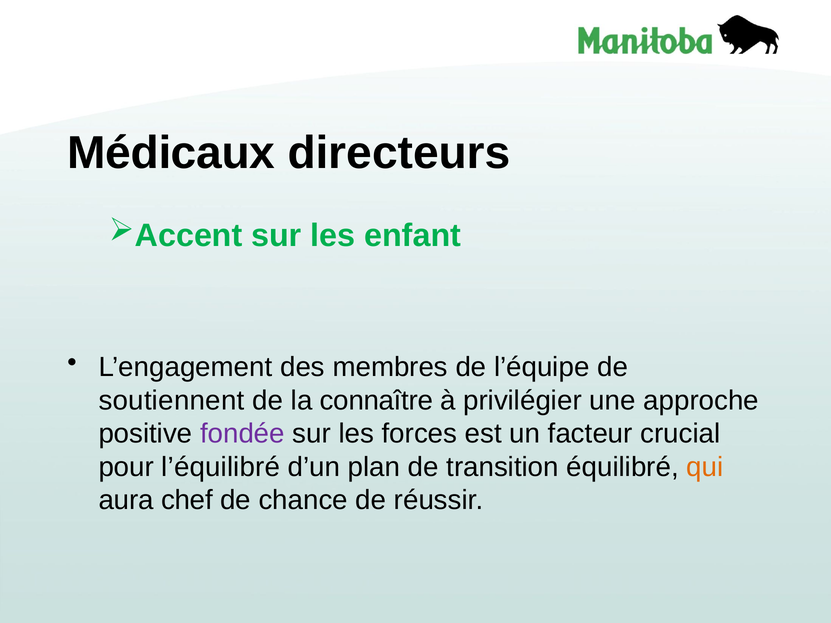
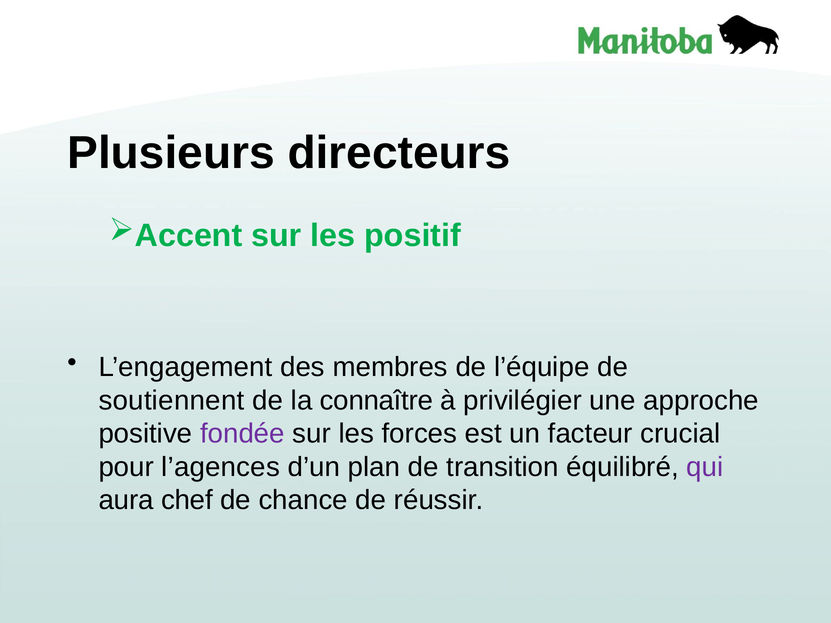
Médicaux: Médicaux -> Plusieurs
enfant: enfant -> positif
l’équilibré: l’équilibré -> l’agences
qui colour: orange -> purple
